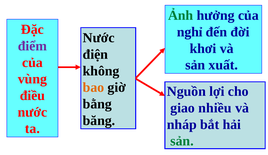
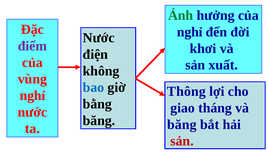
bao colour: orange -> blue
Nguồn: Nguồn -> Thông
điều at (32, 95): điều -> nghỉ
nhiều: nhiều -> tháng
nháp at (182, 124): nháp -> băng
sản at (182, 141) colour: green -> red
